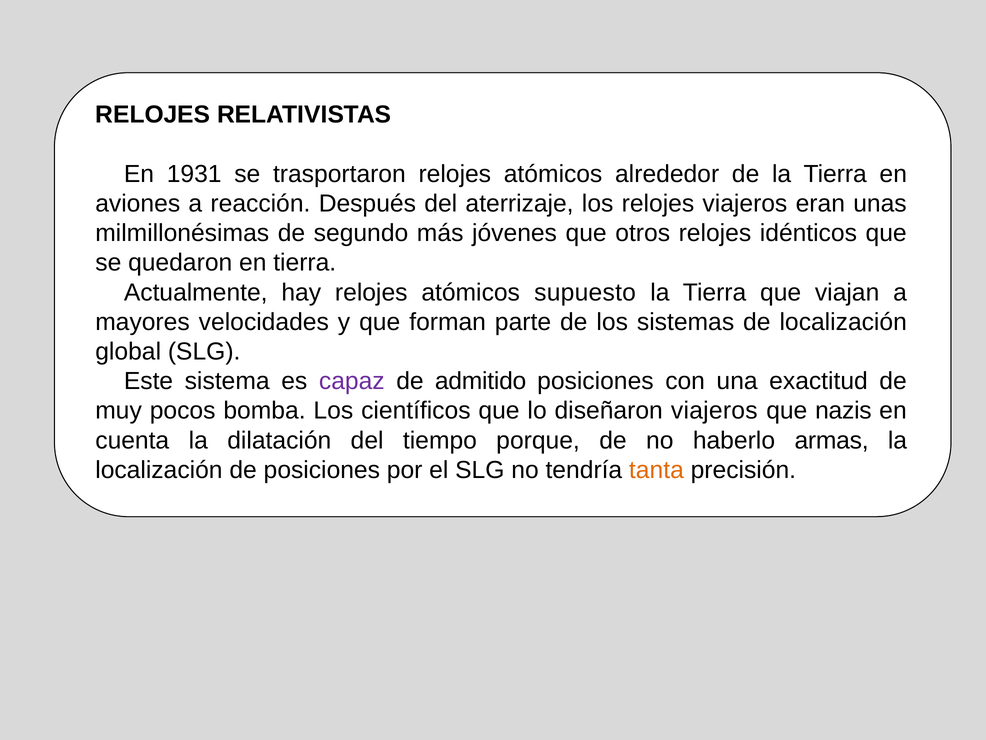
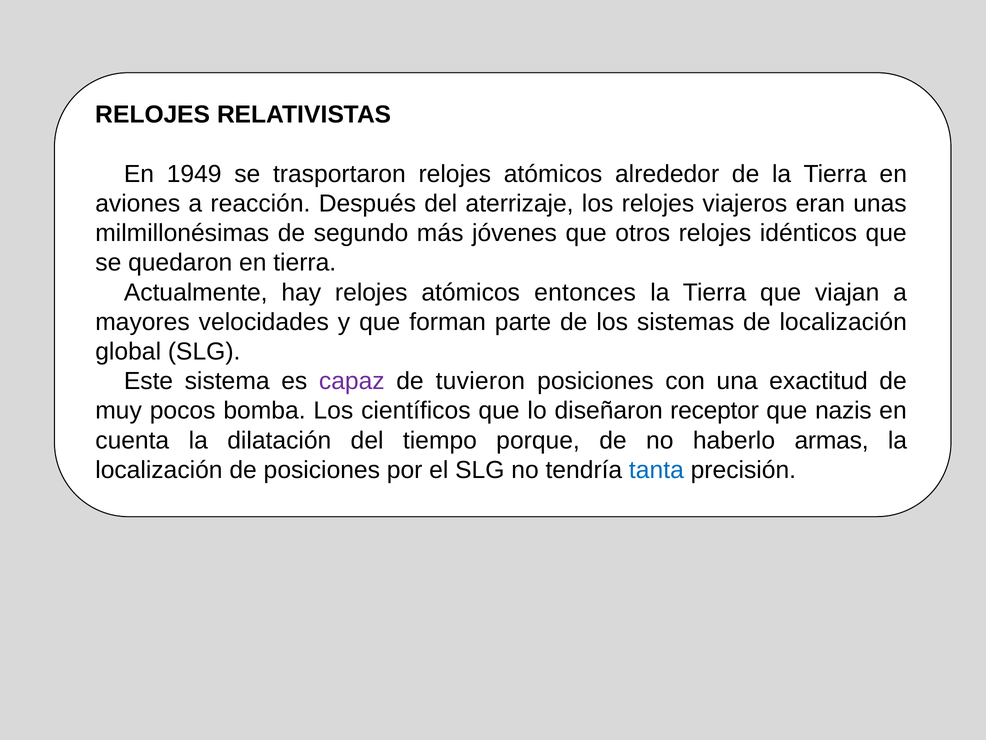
1931: 1931 -> 1949
supuesto: supuesto -> entonces
admitido: admitido -> tuvieron
diseñaron viajeros: viajeros -> receptor
tanta colour: orange -> blue
